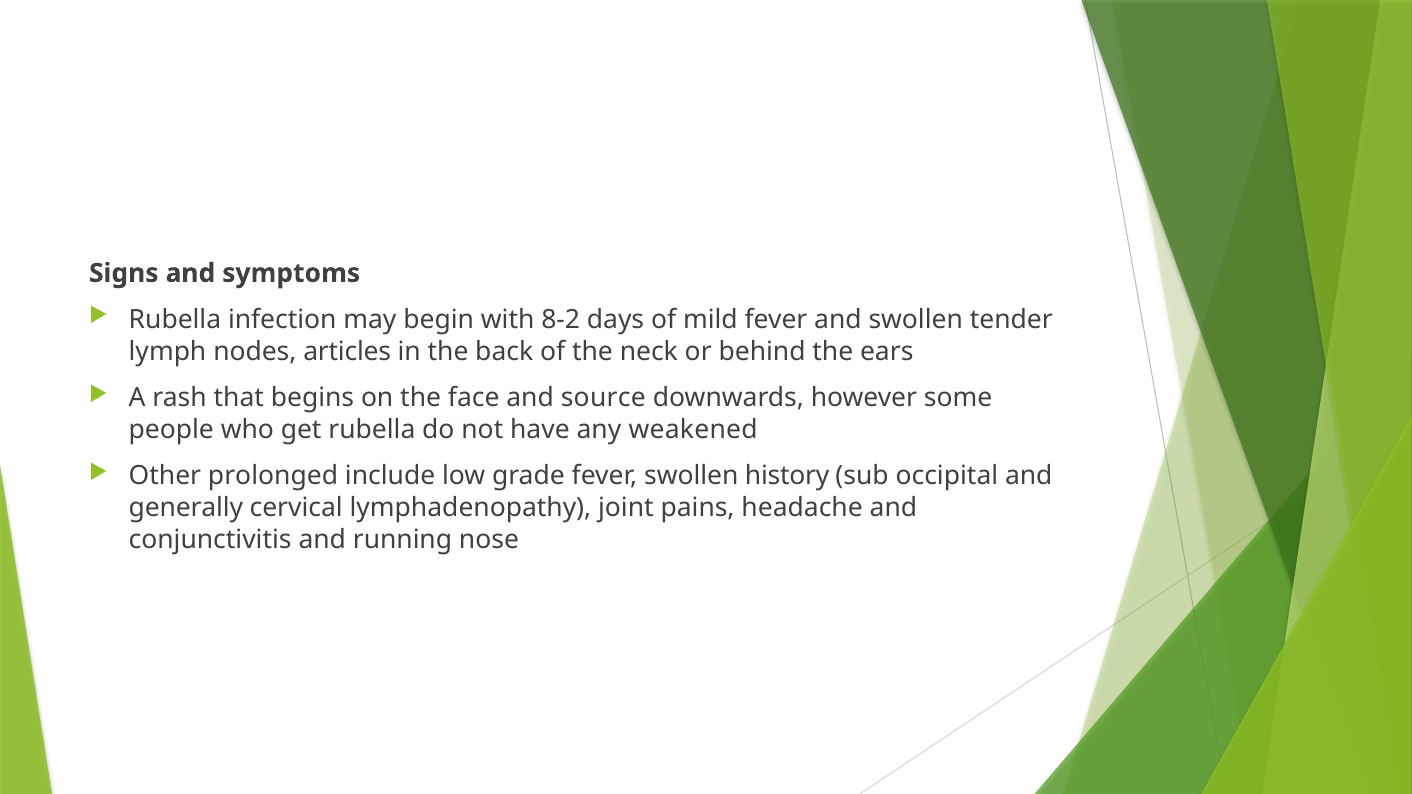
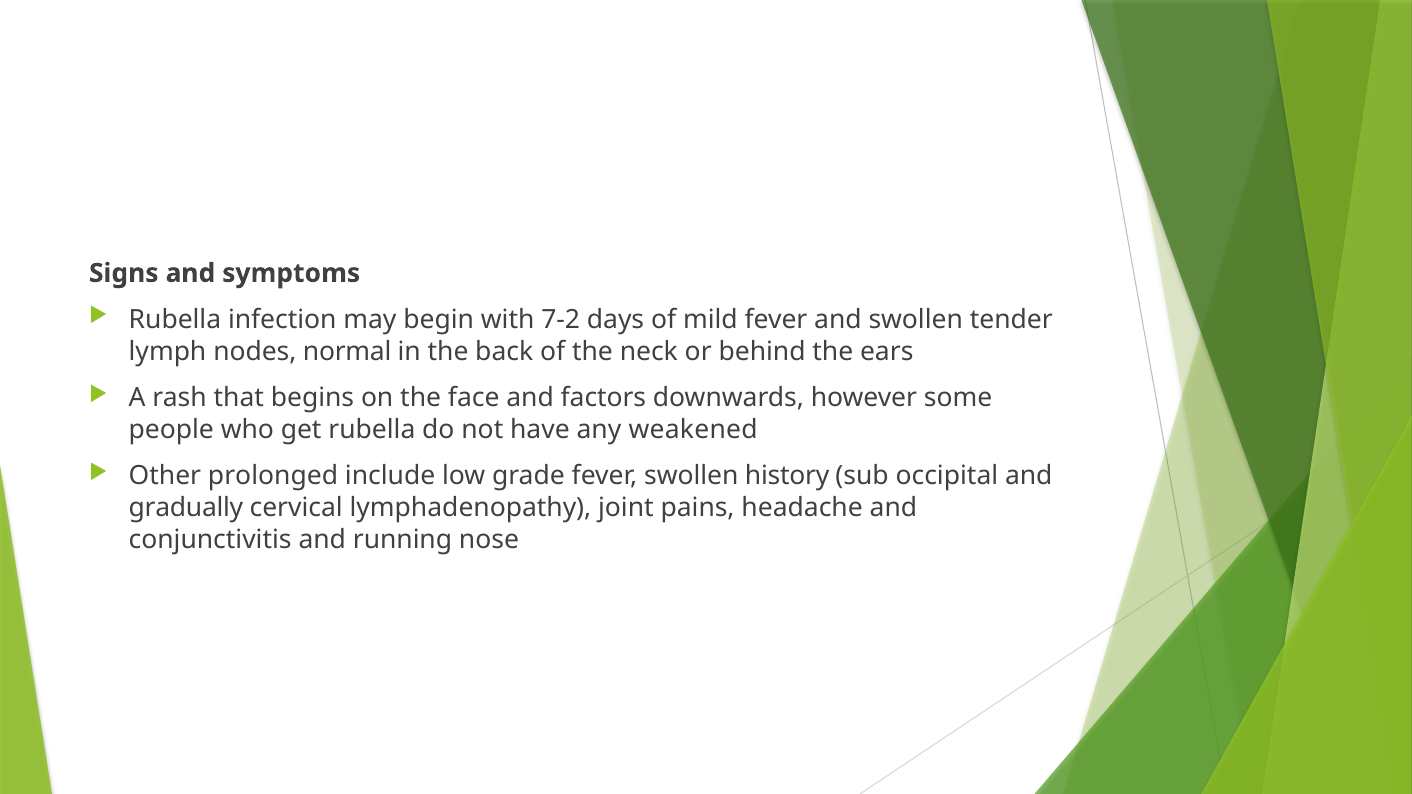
8-2: 8-2 -> 7-2
articles: articles -> normal
source: source -> factors
generally: generally -> gradually
